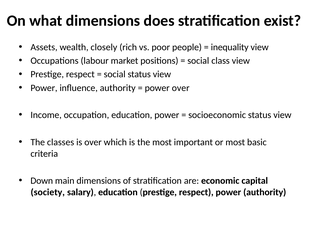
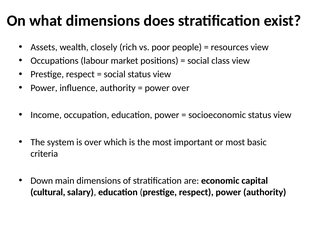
inequality: inequality -> resources
classes: classes -> system
society: society -> cultural
